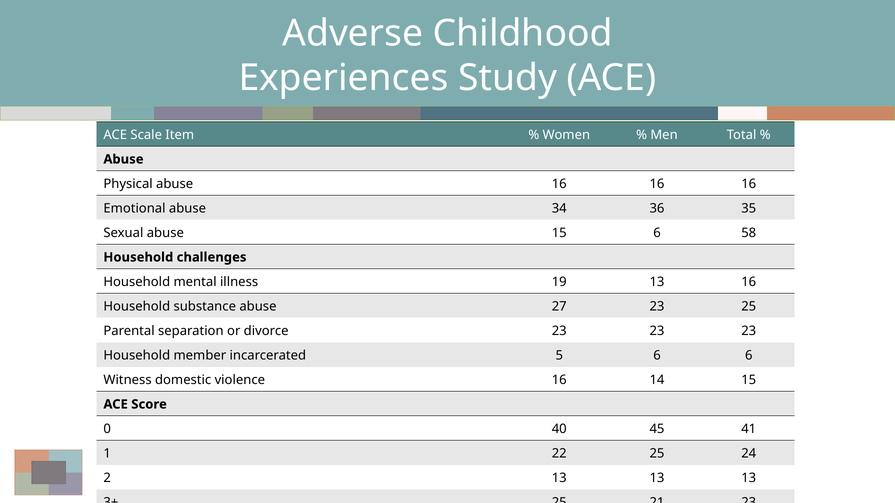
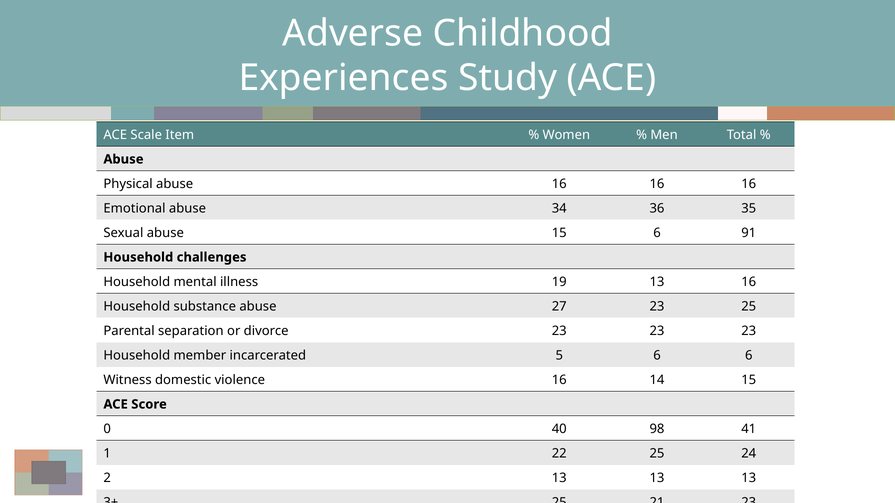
58: 58 -> 91
45: 45 -> 98
